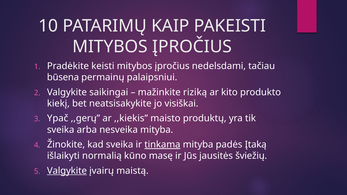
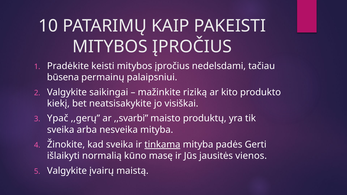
,,kiekis: ,,kiekis -> ,,svarbi
Įtaką: Įtaką -> Gerti
šviežių: šviežių -> vienos
Valgykite at (67, 171) underline: present -> none
